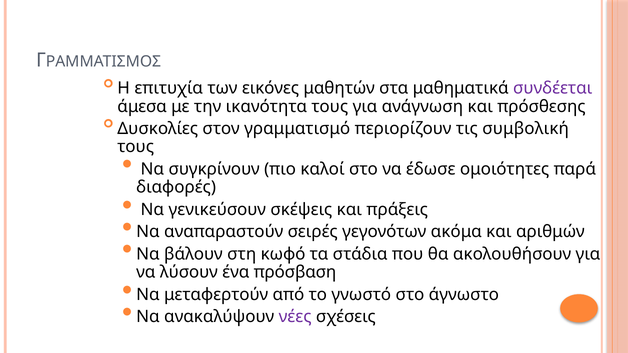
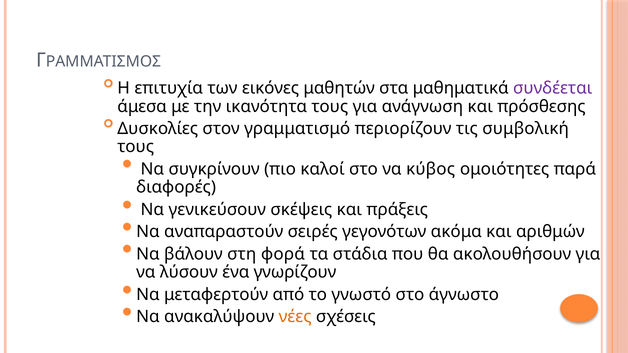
έδωσε: έδωσε -> κύβος
κωφό: κωφό -> φορά
πρόσβαση: πρόσβαση -> γνωρίζουν
νέες colour: purple -> orange
